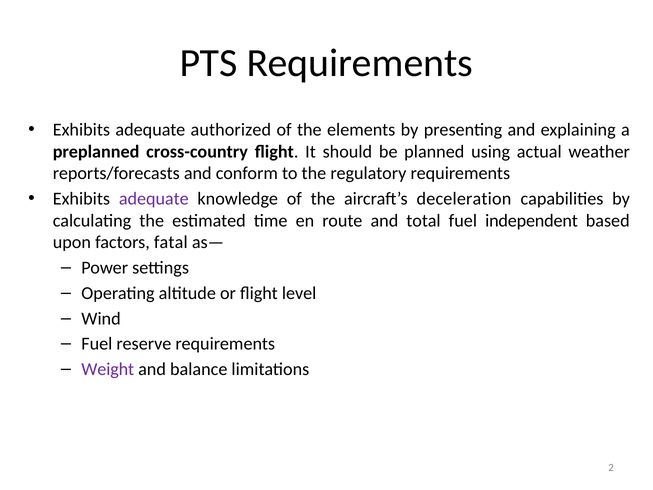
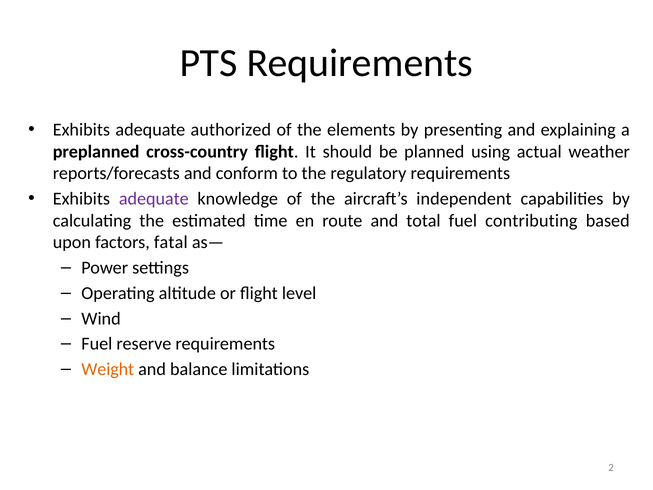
deceleration: deceleration -> independent
independent: independent -> contributing
Weight colour: purple -> orange
